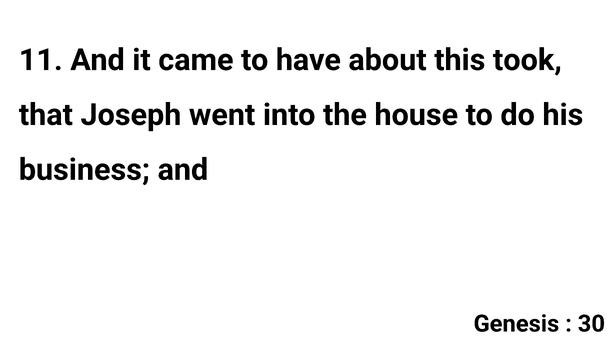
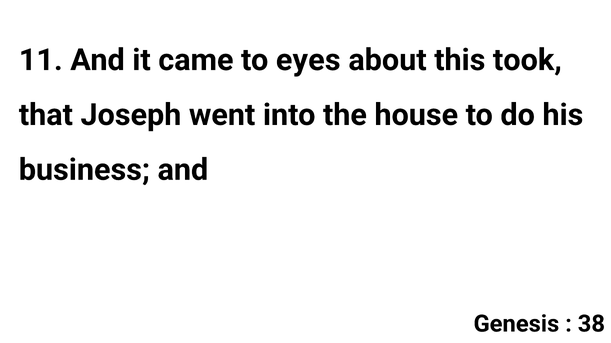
have: have -> eyes
30: 30 -> 38
